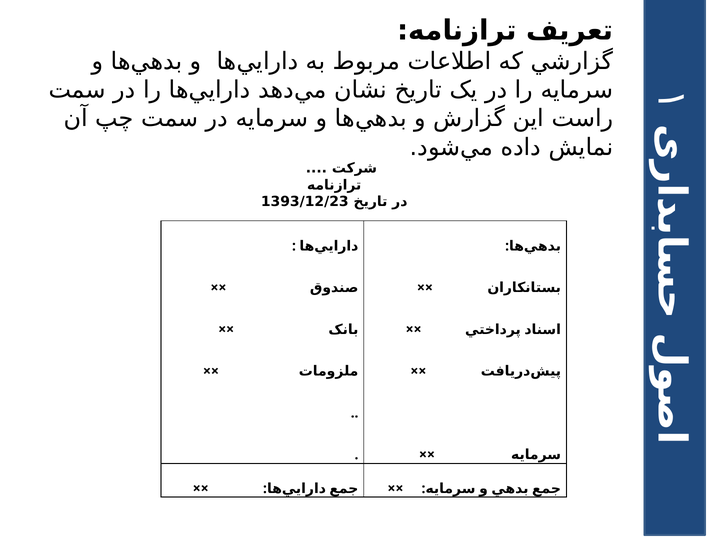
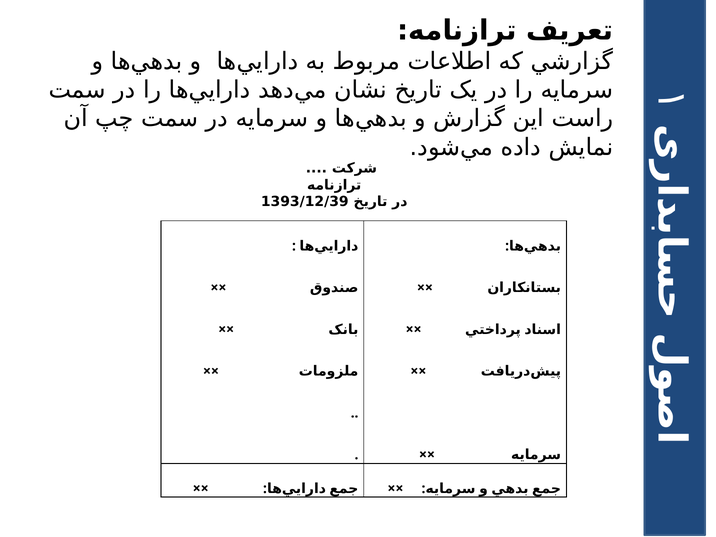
1393/12/23: 1393/12/23 -> 1393/12/39
